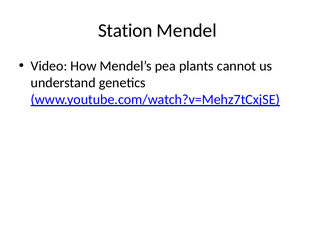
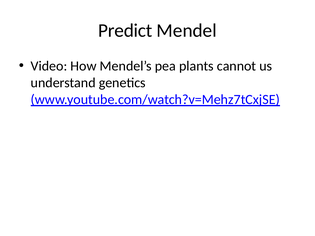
Station: Station -> Predict
